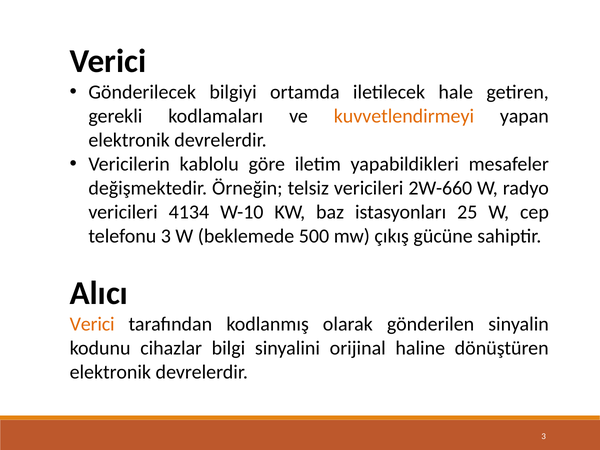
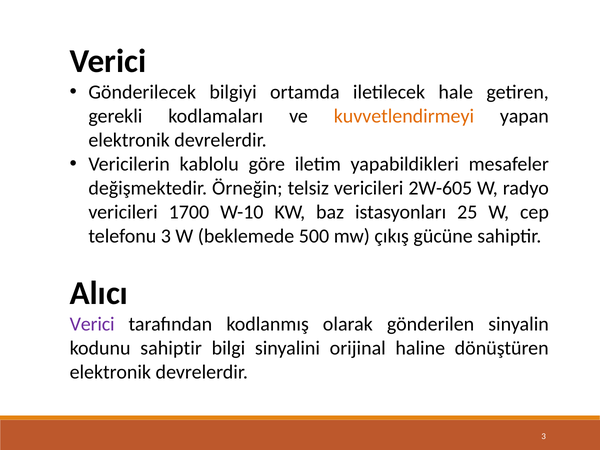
2W-660: 2W-660 -> 2W-605
4134: 4134 -> 1700
Verici at (92, 324) colour: orange -> purple
kodunu cihazlar: cihazlar -> sahiptir
